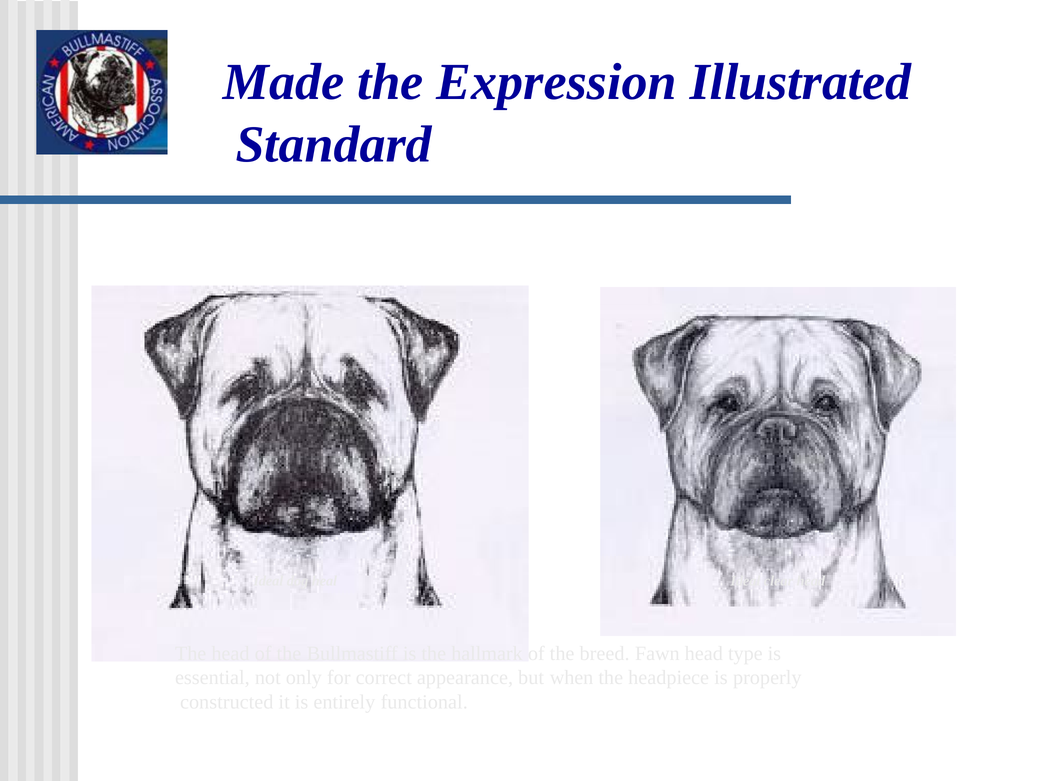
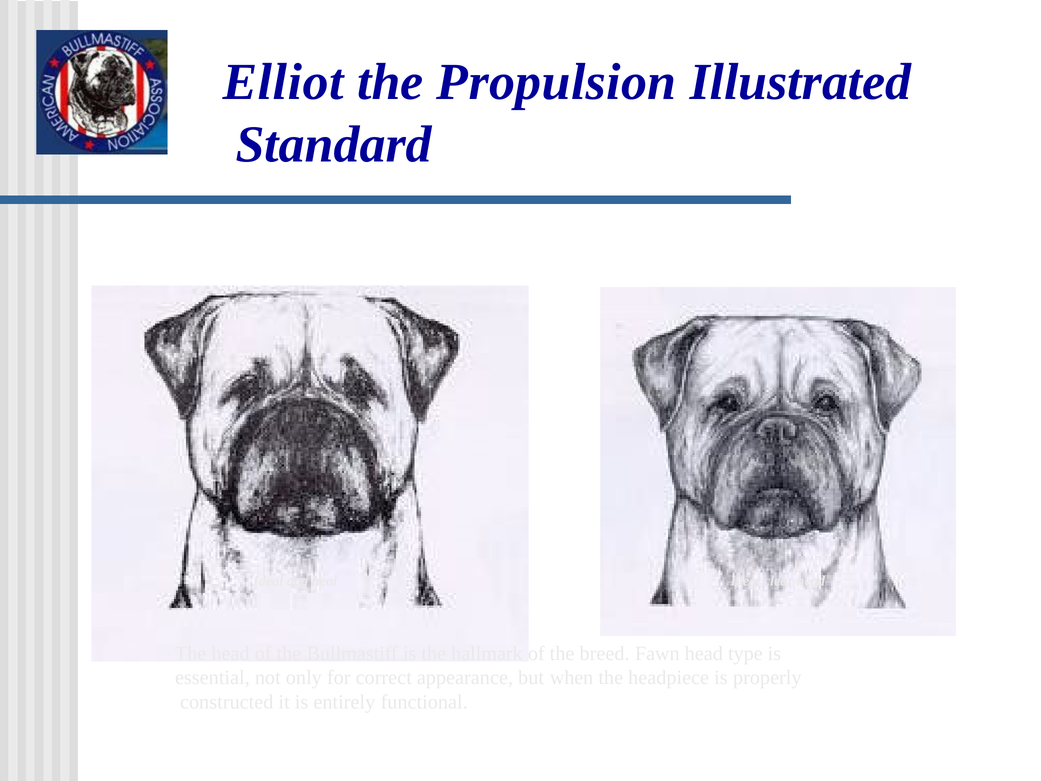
Made: Made -> Elliot
Expression: Expression -> Propulsion
